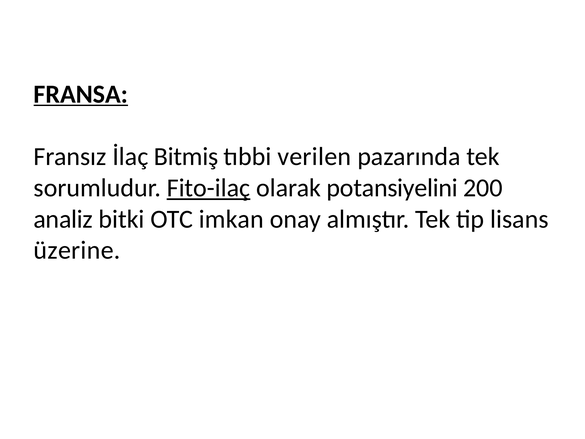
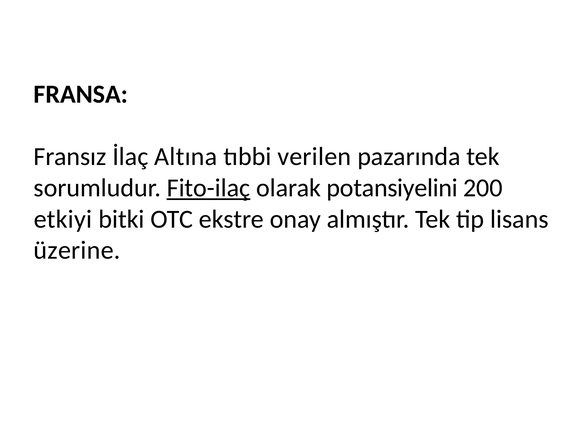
FRANSA underline: present -> none
Bitmiş: Bitmiş -> Altına
analiz: analiz -> etkiyi
imkan: imkan -> ekstre
